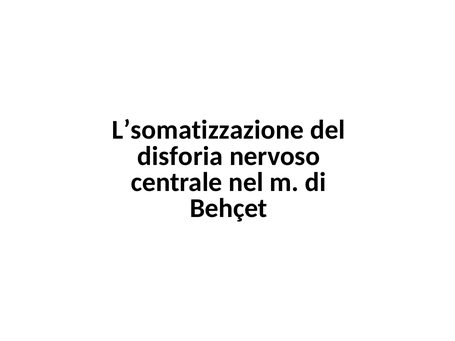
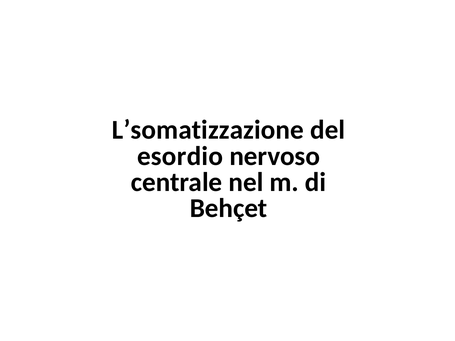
disforia: disforia -> esordio
